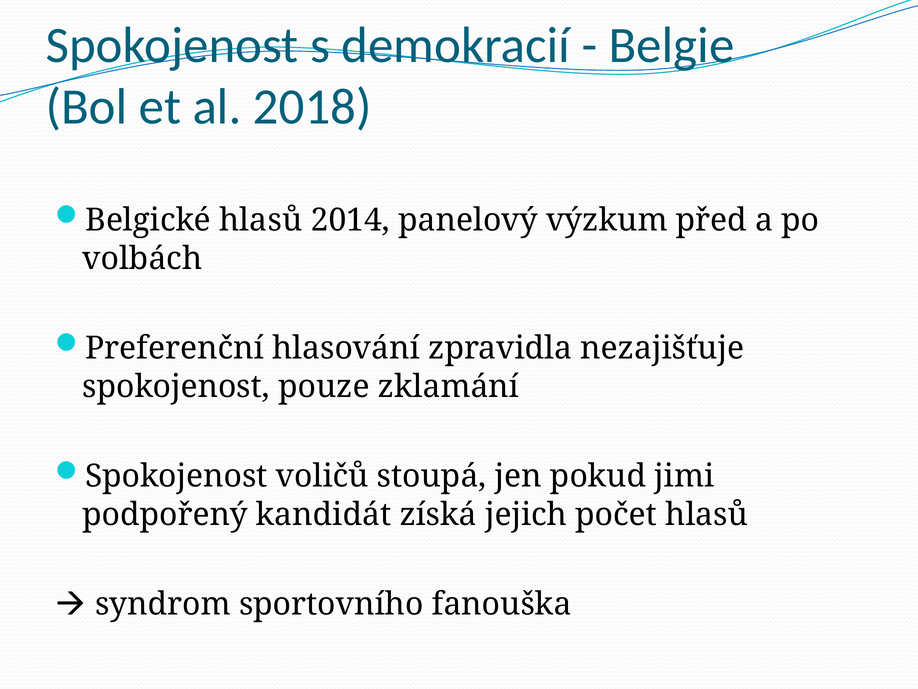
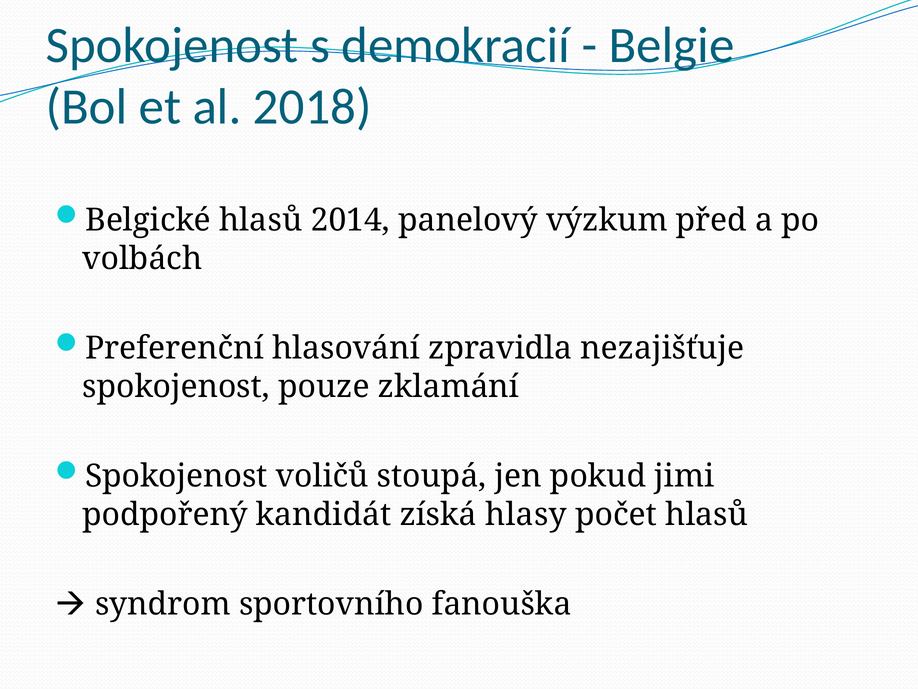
jejich: jejich -> hlasy
